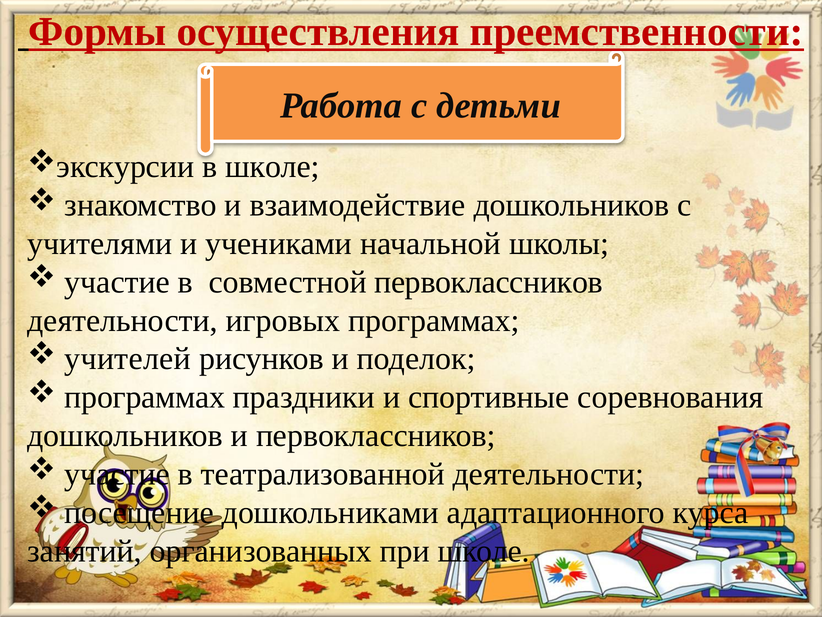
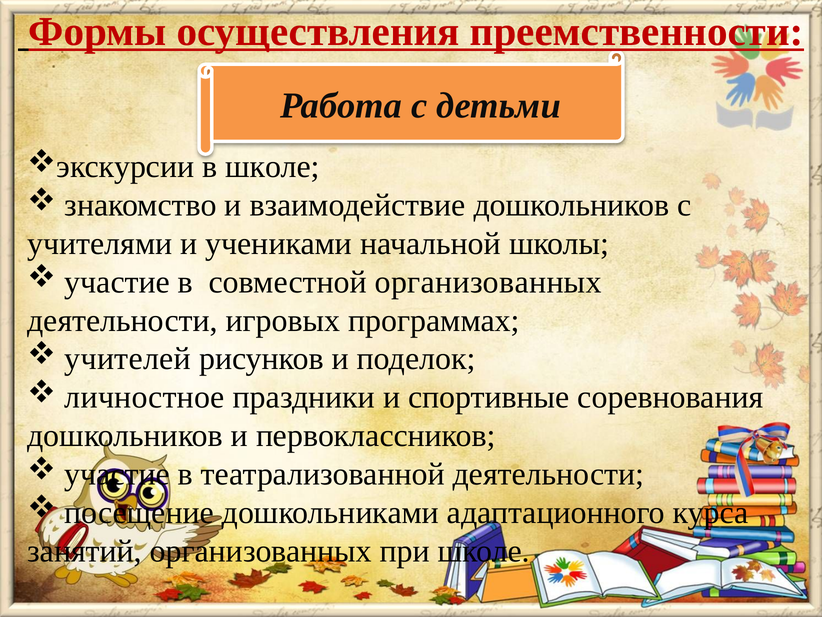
совместной первоклассников: первоклассников -> организованных
программах at (145, 397): программах -> личностное
